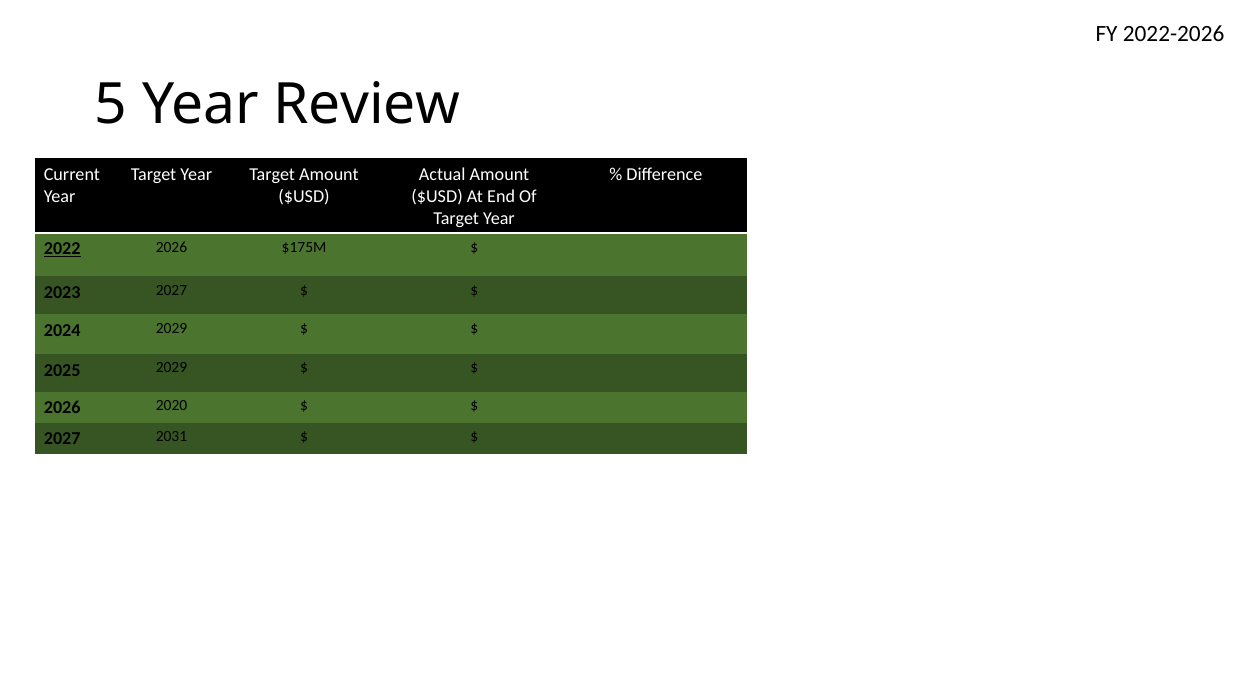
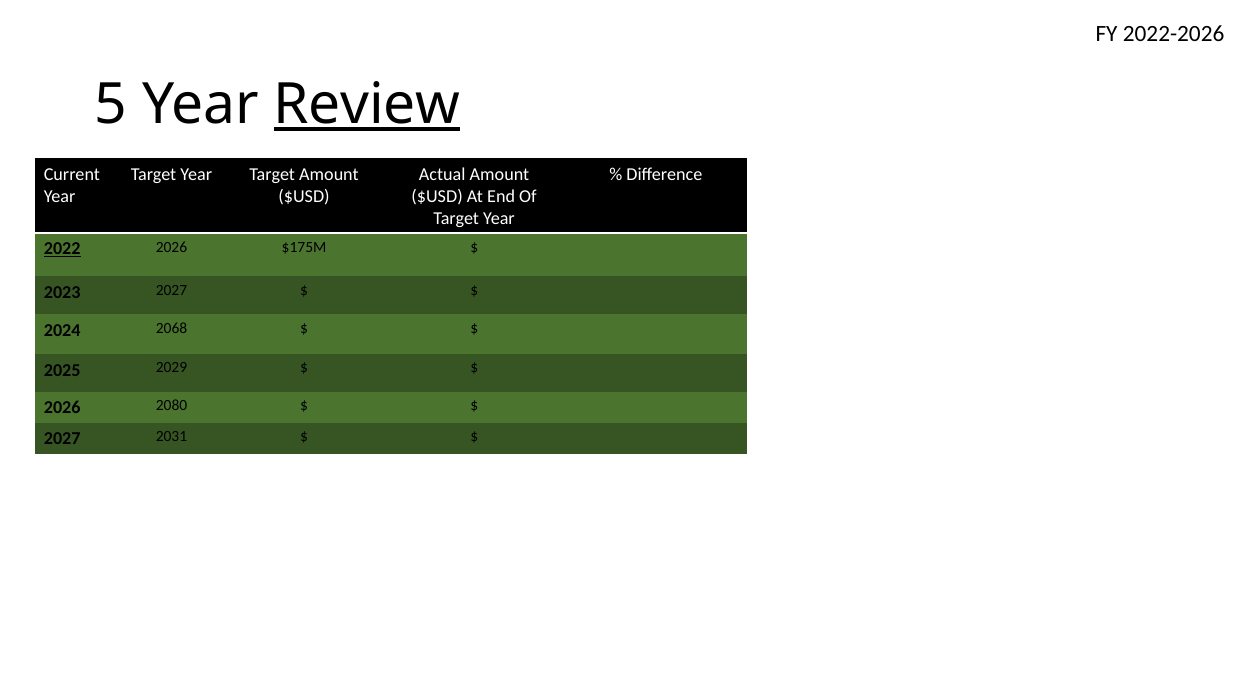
Review underline: none -> present
2024 2029: 2029 -> 2068
2020: 2020 -> 2080
